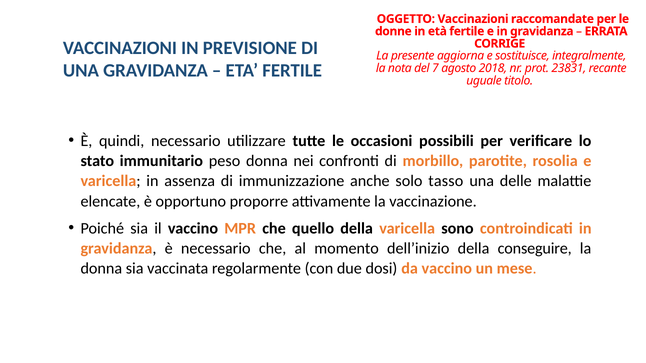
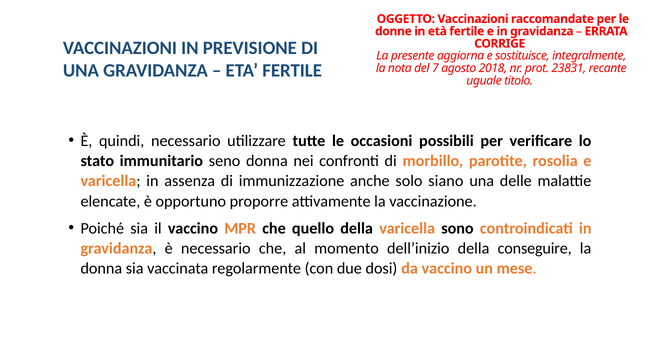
peso: peso -> seno
tasso: tasso -> siano
